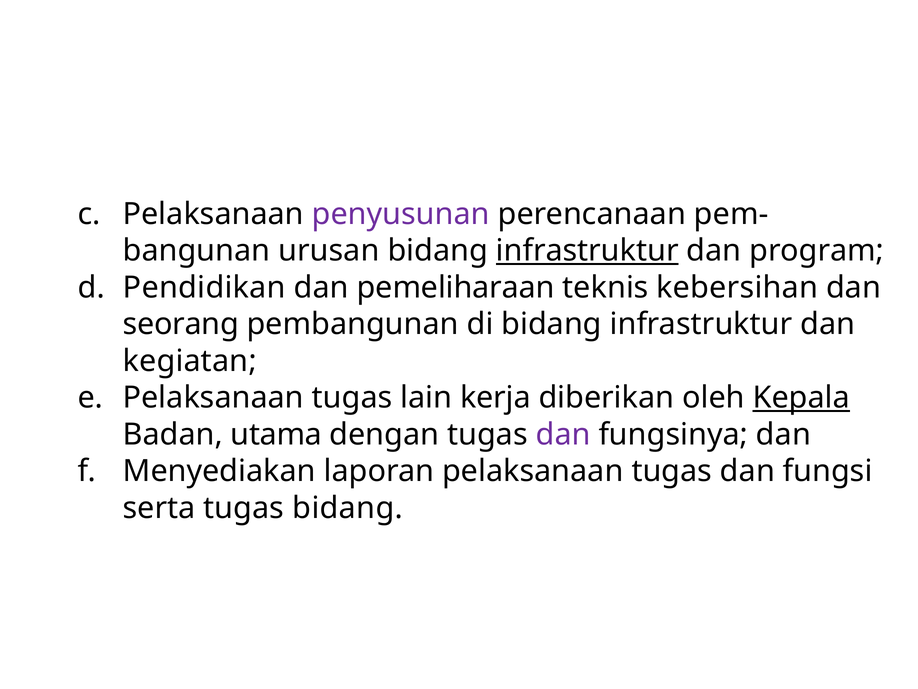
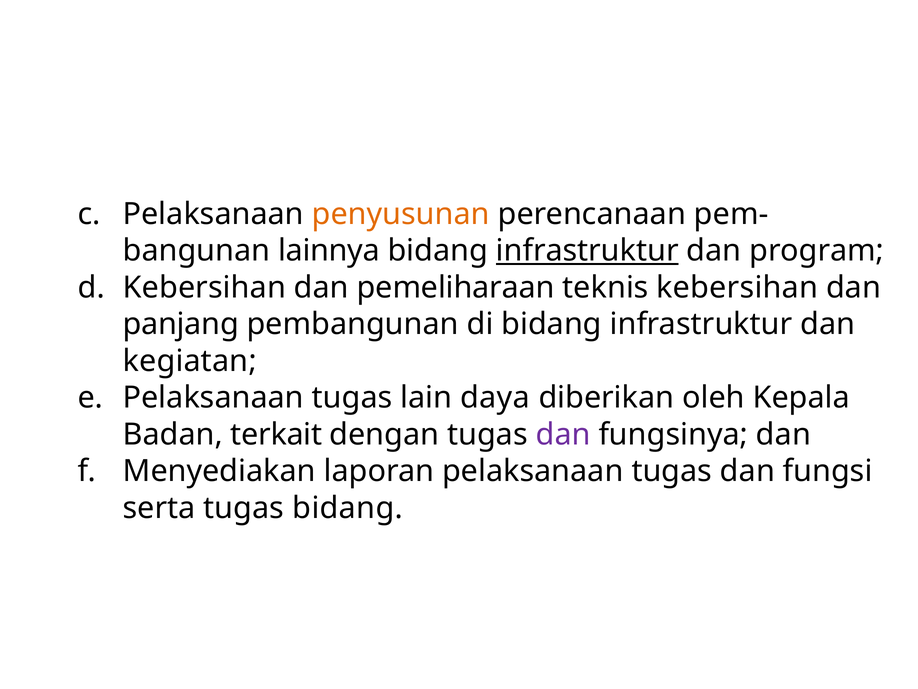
penyusunan colour: purple -> orange
urusan: urusan -> lainnya
d Pendidikan: Pendidikan -> Kebersihan
seorang: seorang -> panjang
kerja: kerja -> daya
Kepala underline: present -> none
utama: utama -> terkait
